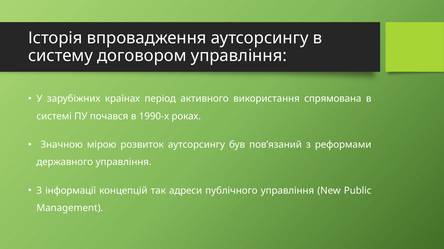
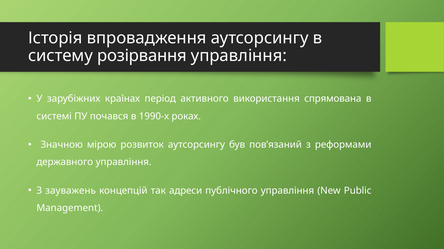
договором: договором -> розірвання
інформації: інформації -> зауважень
